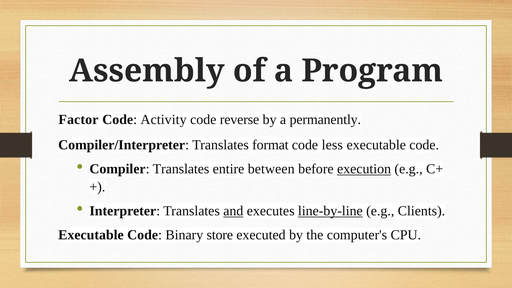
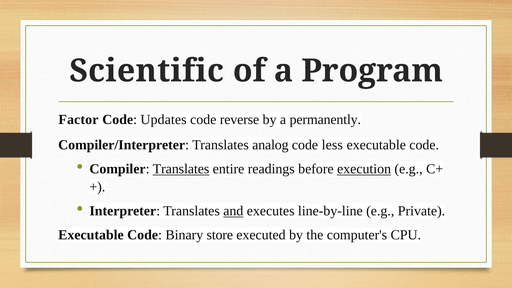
Assembly: Assembly -> Scientific
Activity: Activity -> Updates
format: format -> analog
Translates at (181, 169) underline: none -> present
between: between -> readings
line-by-line underline: present -> none
Clients: Clients -> Private
